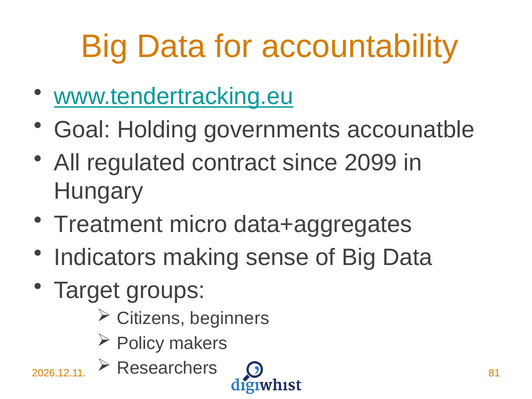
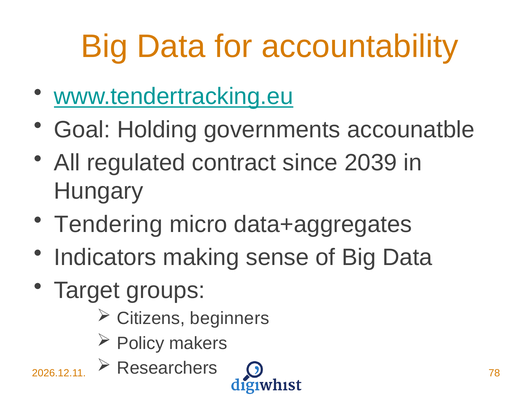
2099: 2099 -> 2039
Treatment: Treatment -> Tendering
81: 81 -> 78
